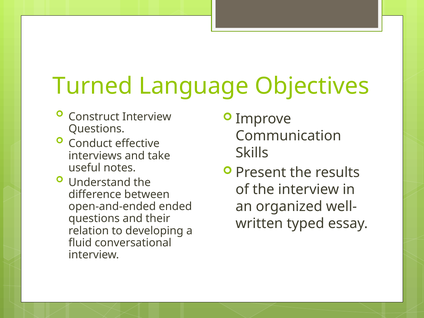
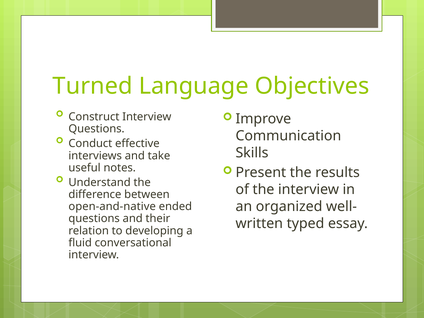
open-and-ended: open-and-ended -> open-and-native
